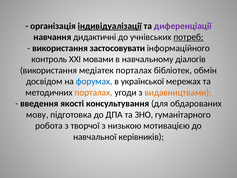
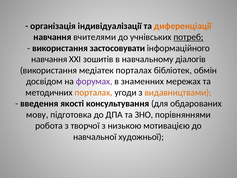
індивідуалізації underline: present -> none
диференціації colour: purple -> orange
дидактичні: дидактичні -> вчителями
контроль at (49, 59): контроль -> навчання
мовами: мовами -> зошитів
форумах colour: blue -> purple
української: української -> знаменних
гуманітарного: гуманітарного -> порівняннями
керівників: керівників -> художньої
